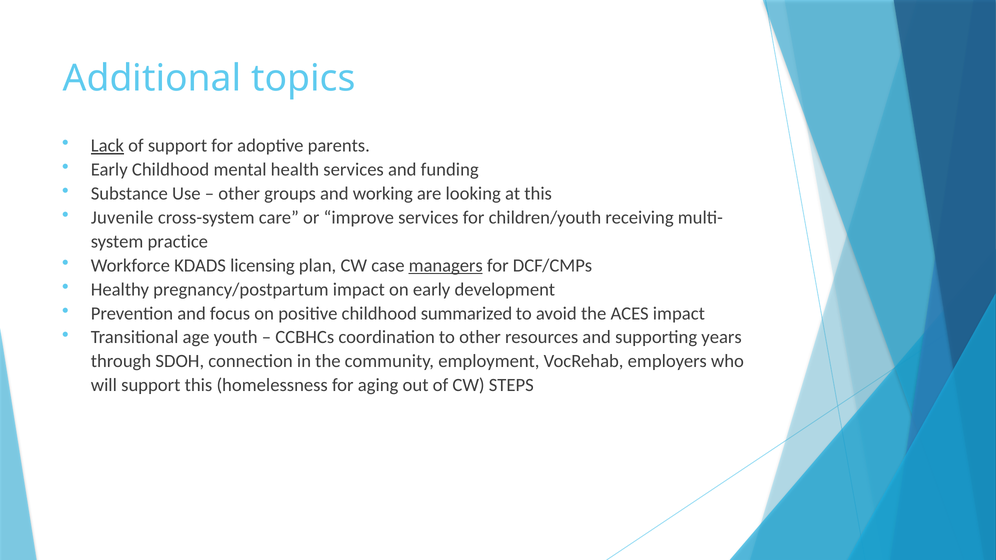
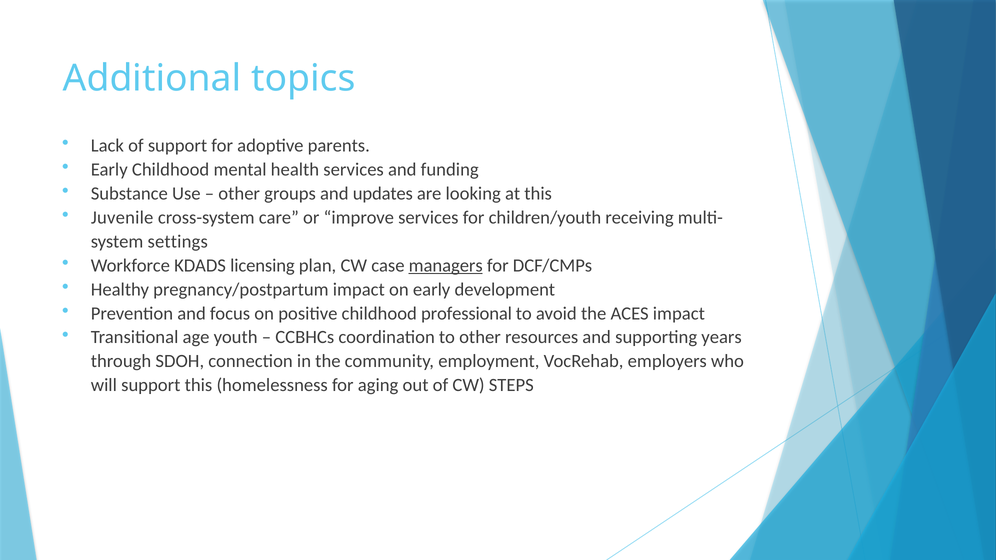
Lack underline: present -> none
working: working -> updates
practice: practice -> settings
summarized: summarized -> professional
